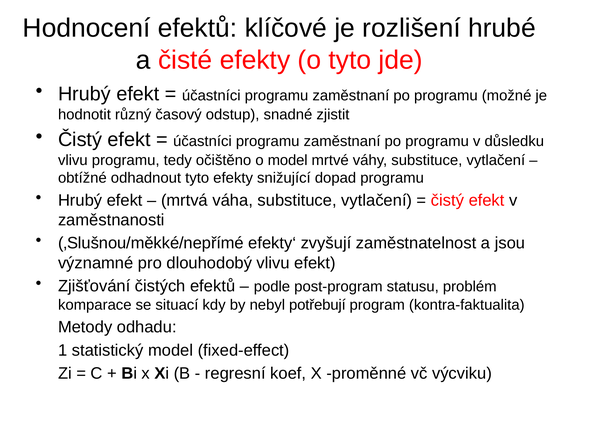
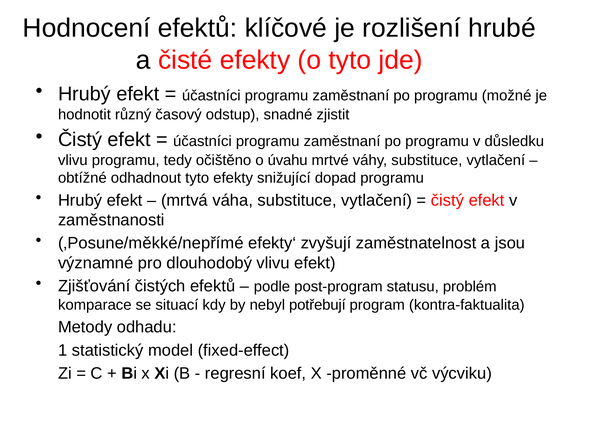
o model: model -> úvahu
‚Slušnou/měkké/nepřímé: ‚Slušnou/měkké/nepřímé -> ‚Posune/měkké/nepřímé
